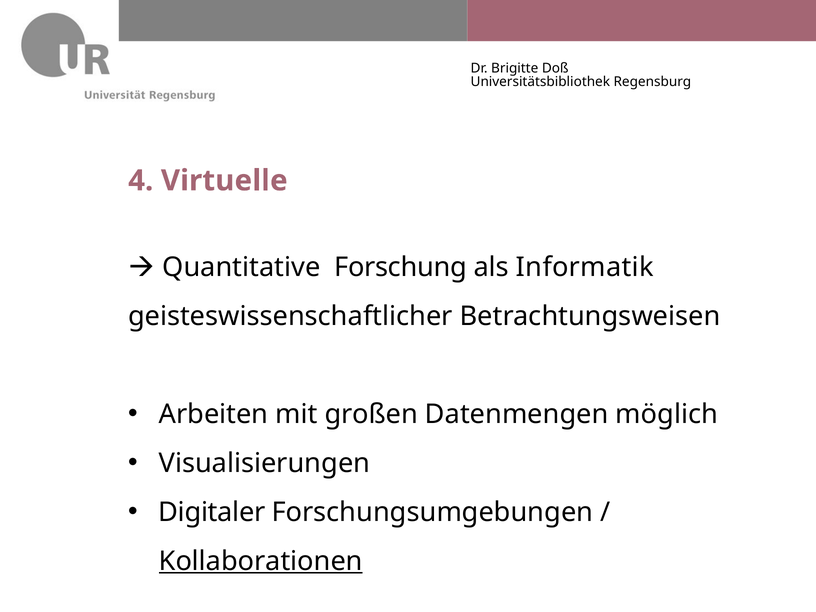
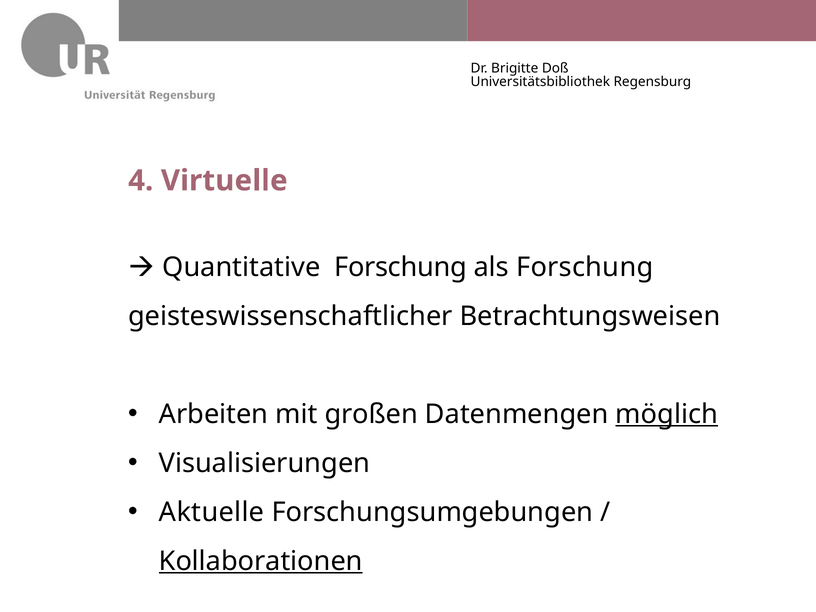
als Informatik: Informatik -> Forschung
möglich underline: none -> present
Digitaler: Digitaler -> Aktuelle
